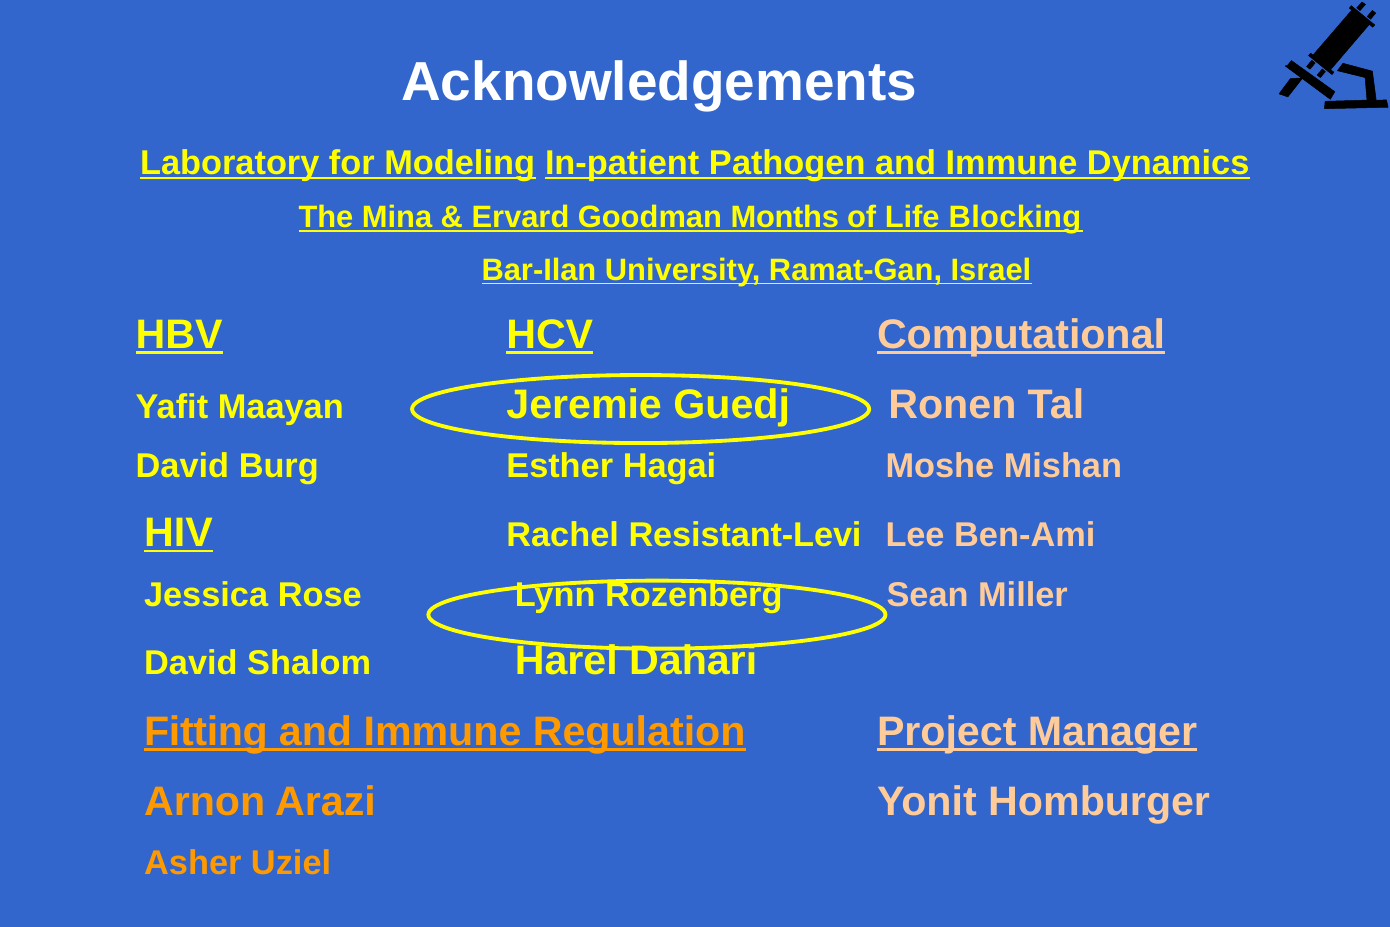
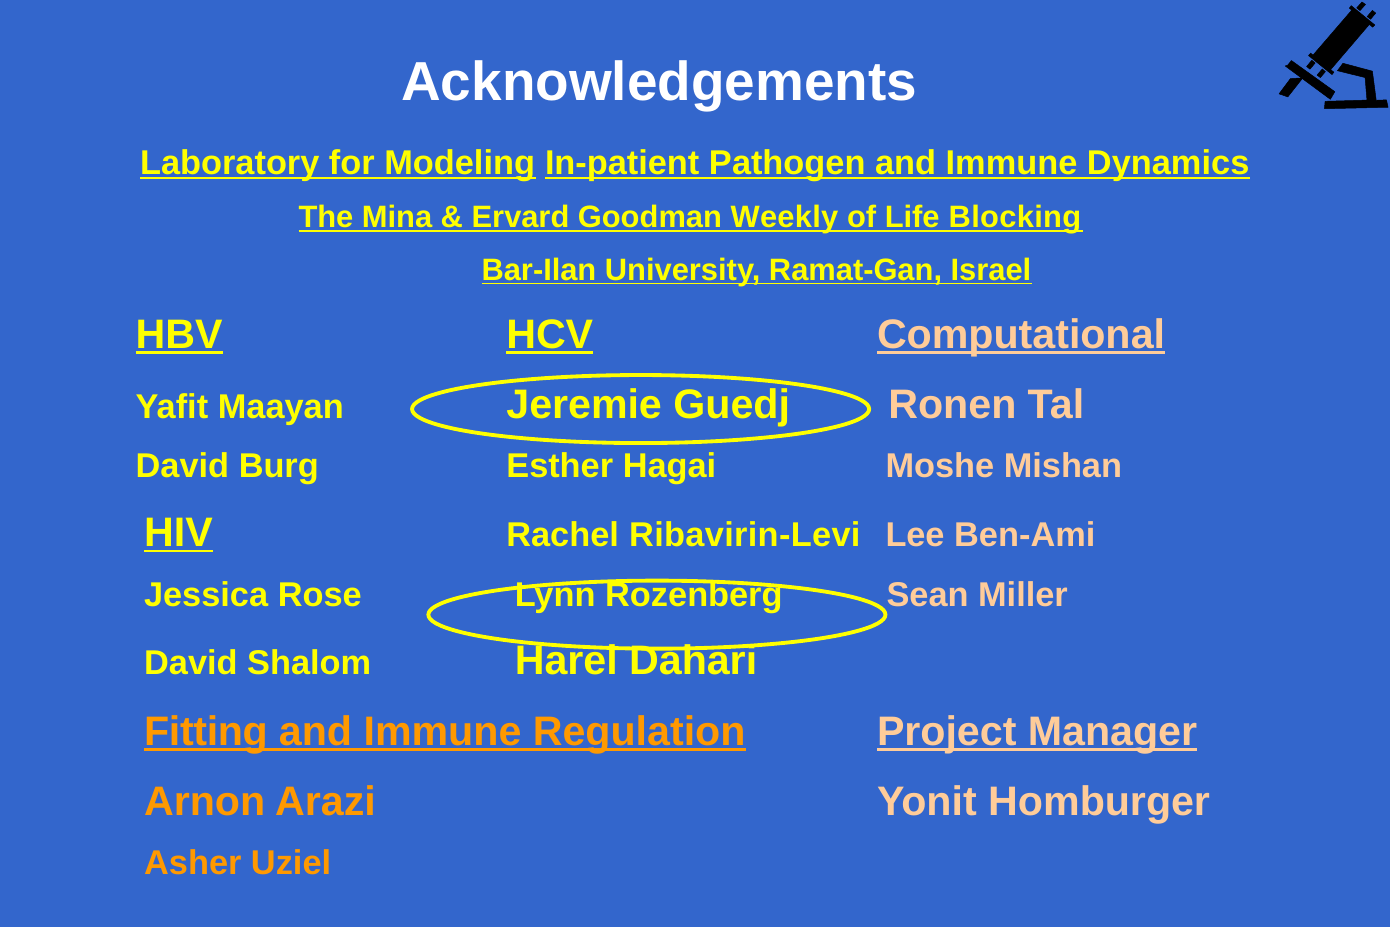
Months: Months -> Weekly
Resistant-Levi: Resistant-Levi -> Ribavirin-Levi
